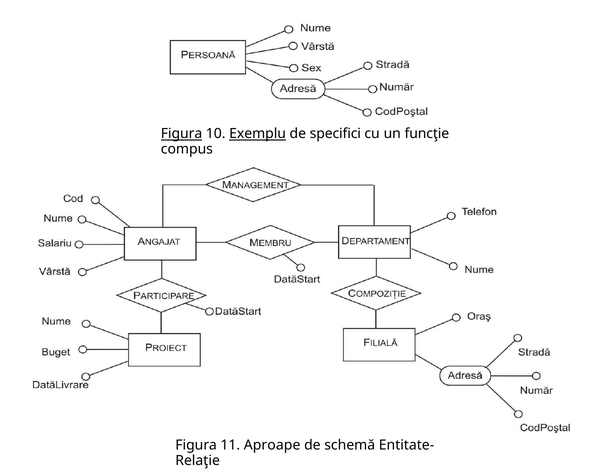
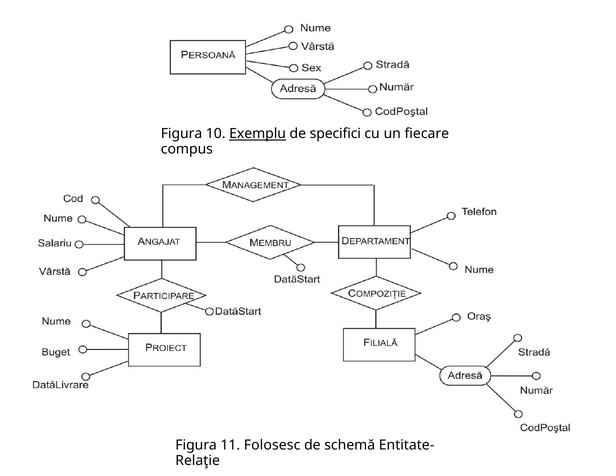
Figura at (182, 134) underline: present -> none
funcţie: funcţie -> fiecare
Aproape: Aproape -> Folosesc
